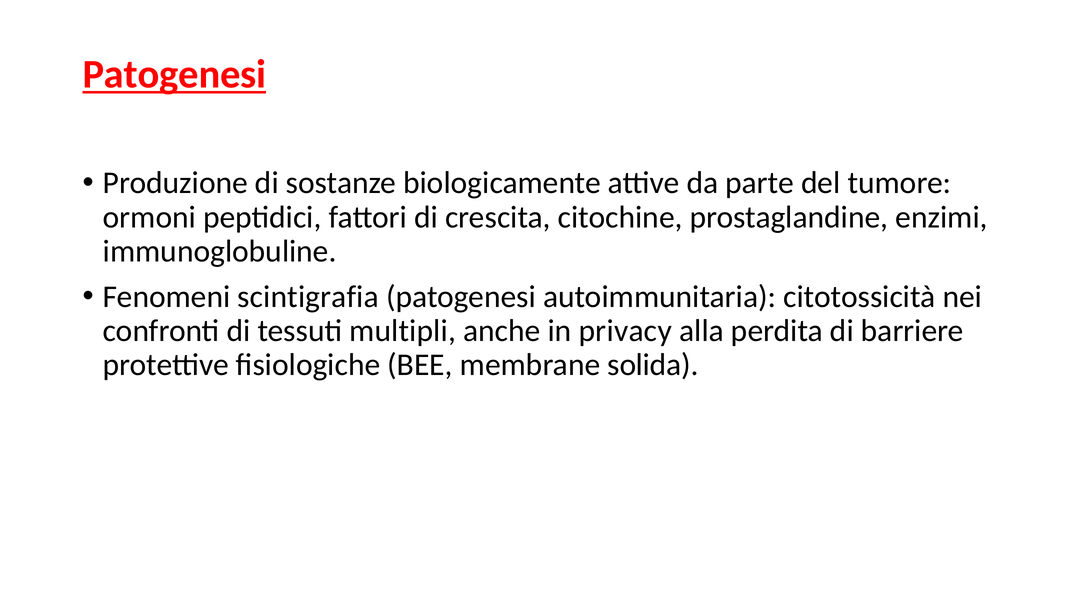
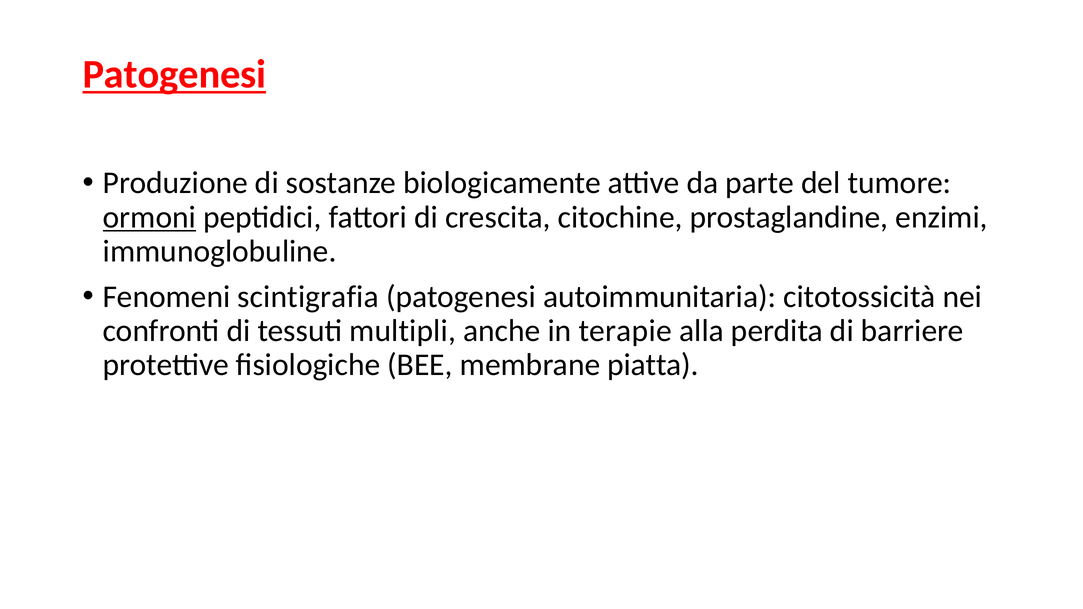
ormoni underline: none -> present
privacy: privacy -> terapie
solida: solida -> piatta
